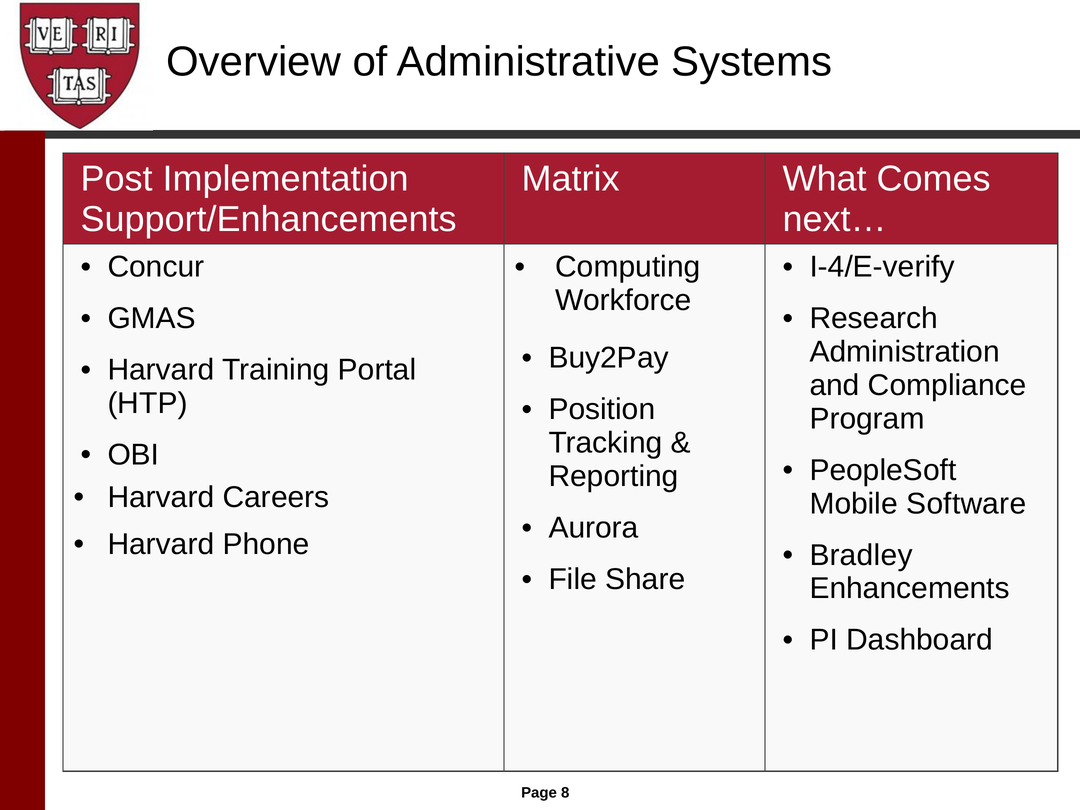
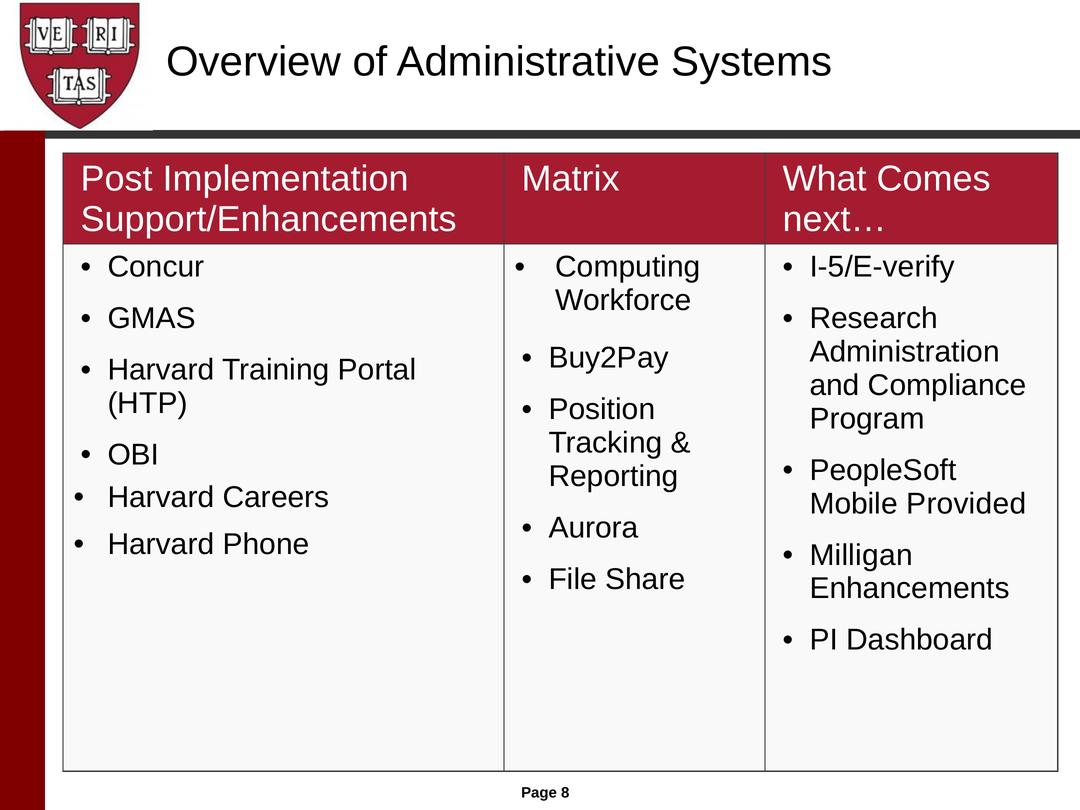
I-4/E-verify: I-4/E-verify -> I-5/E-verify
Software: Software -> Provided
Bradley: Bradley -> Milligan
